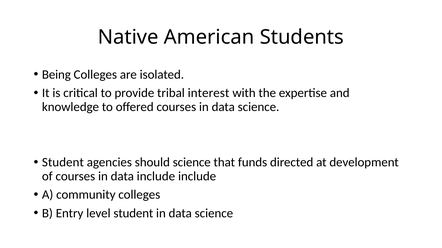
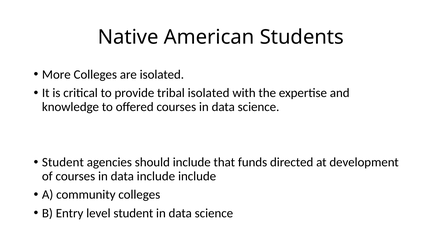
Being: Being -> More
tribal interest: interest -> isolated
should science: science -> include
